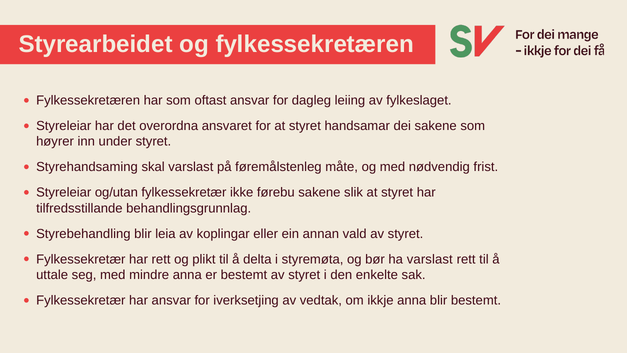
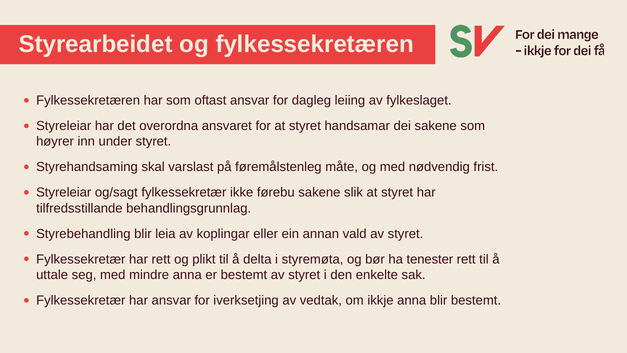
og/utan: og/utan -> og/sagt
ha varslast: varslast -> tenester
